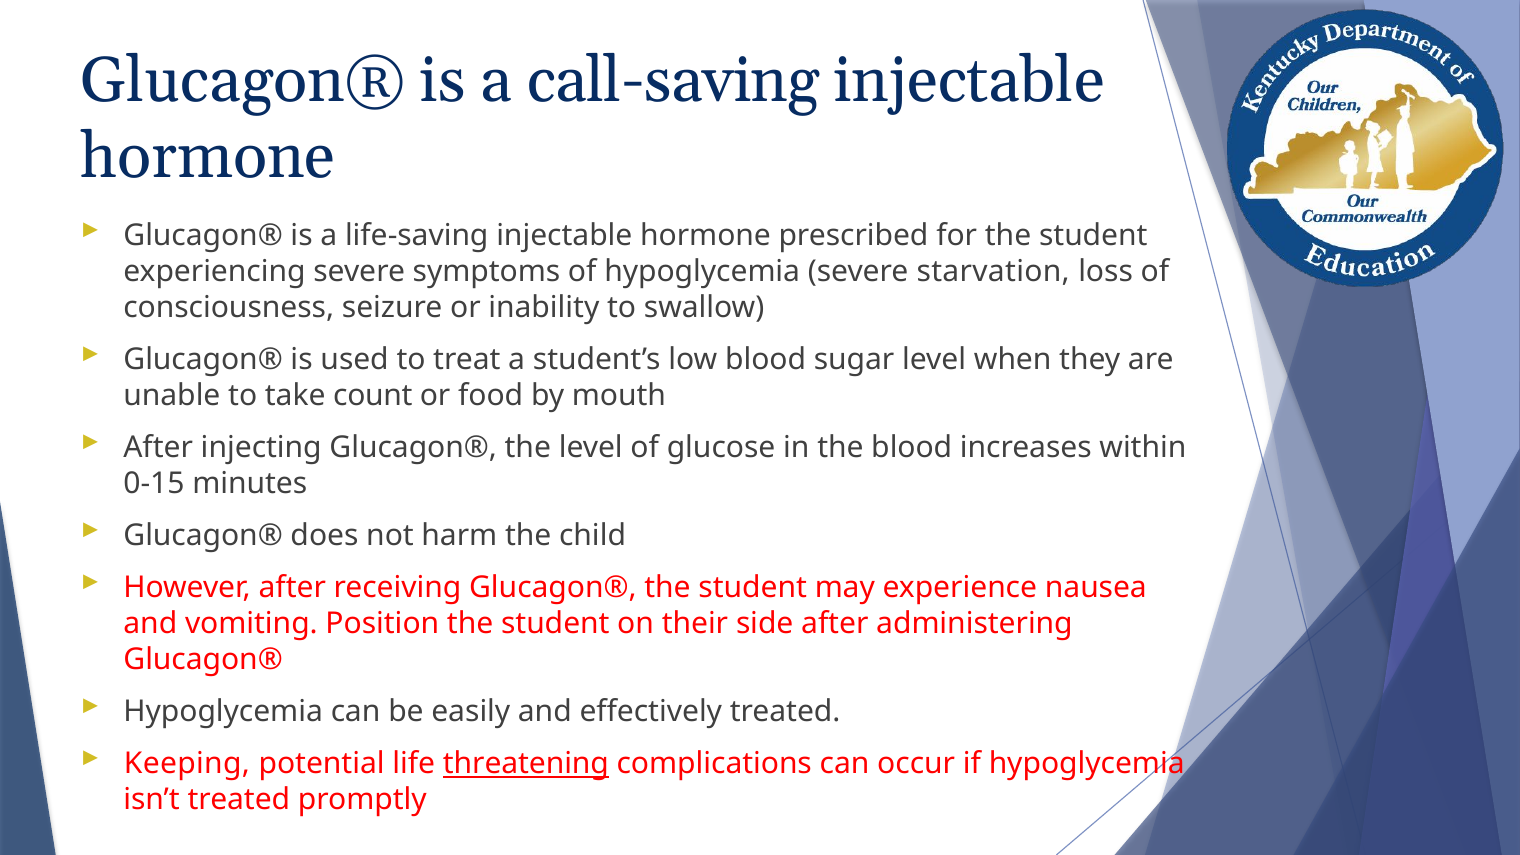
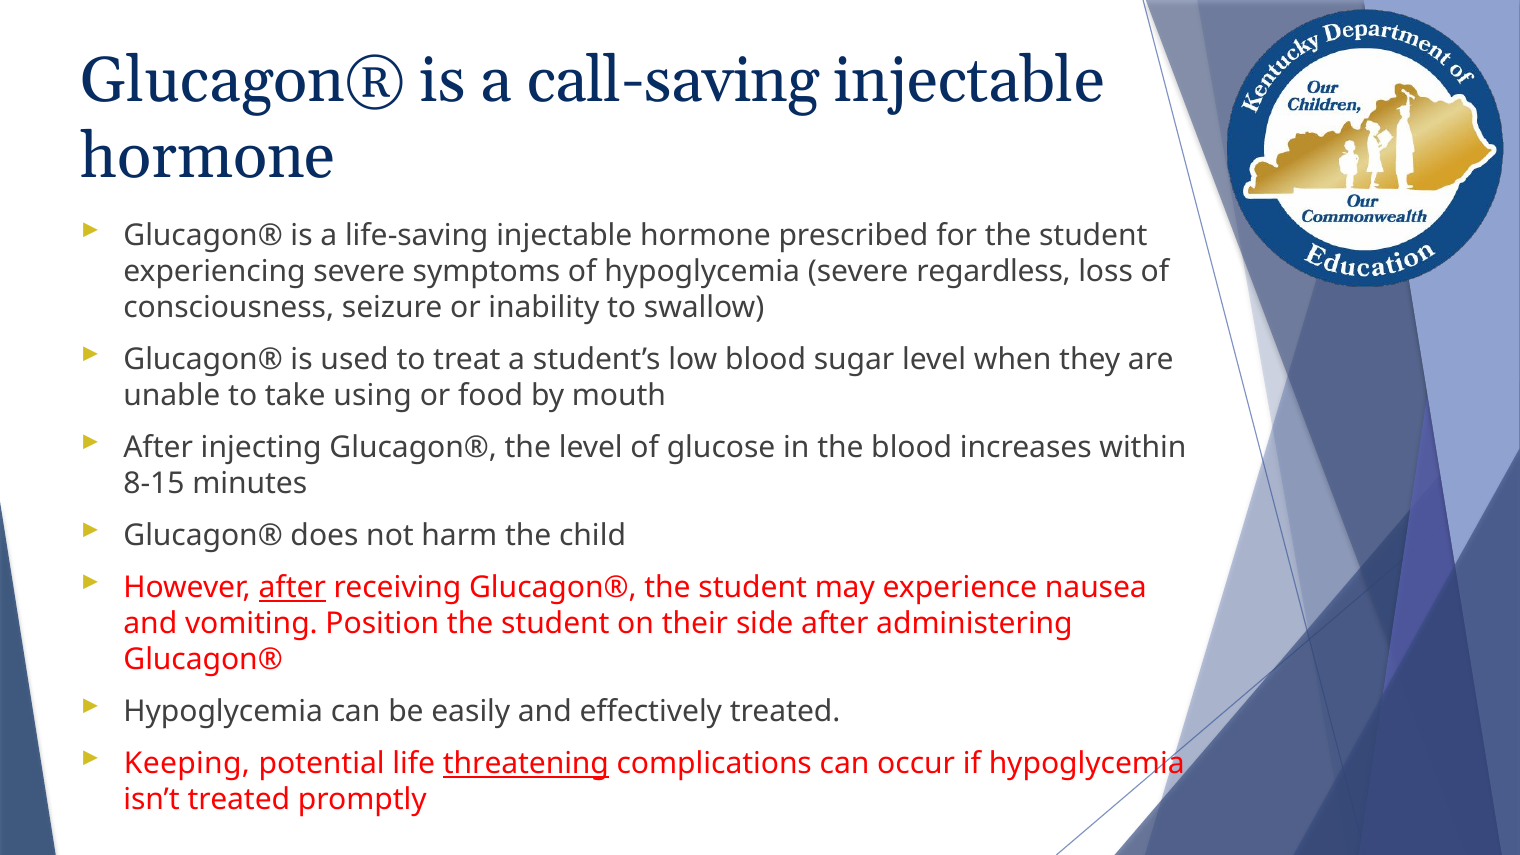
starvation: starvation -> regardless
count: count -> using
0-15: 0-15 -> 8-15
after at (292, 588) underline: none -> present
